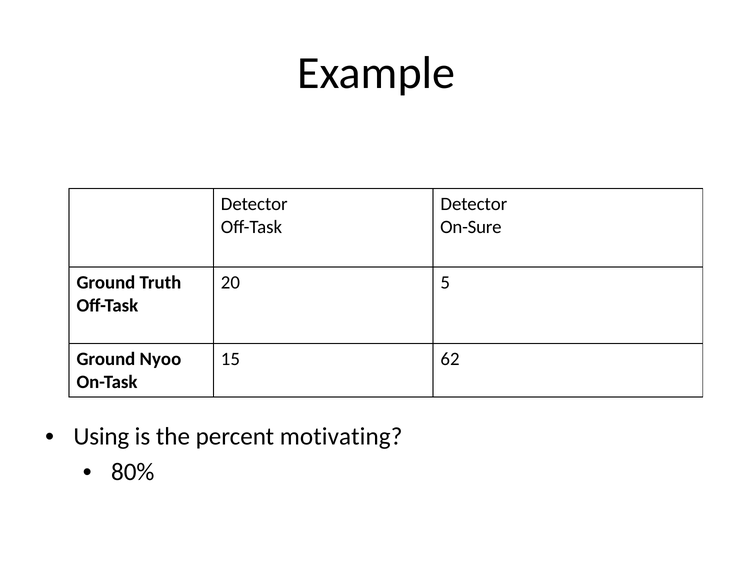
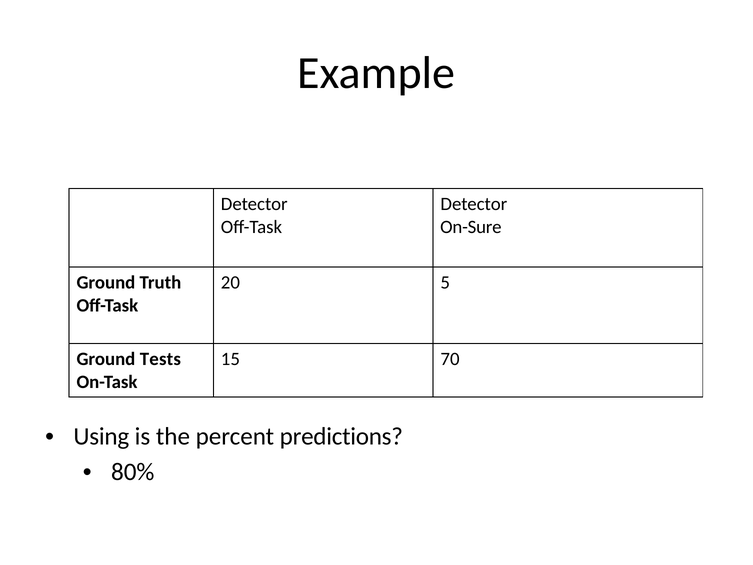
Nyoo: Nyoo -> Tests
62: 62 -> 70
motivating: motivating -> predictions
